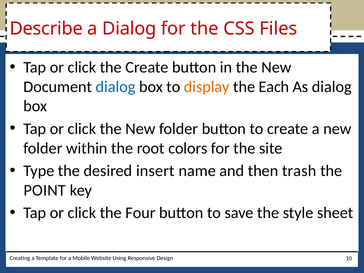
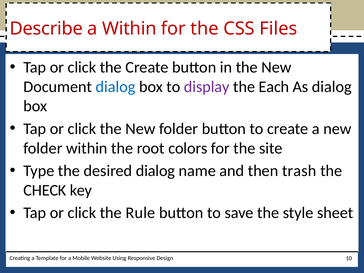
a Dialog: Dialog -> Within
display colour: orange -> purple
desired insert: insert -> dialog
POINT: POINT -> CHECK
Four: Four -> Rule
